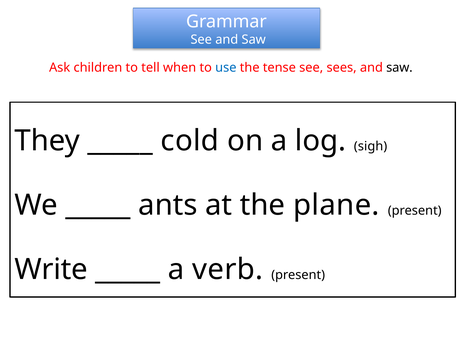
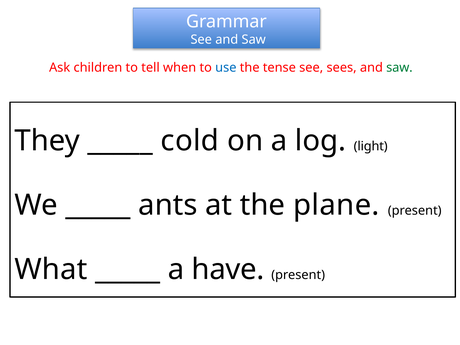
saw at (399, 68) colour: black -> green
sigh: sigh -> light
Write: Write -> What
verb: verb -> have
